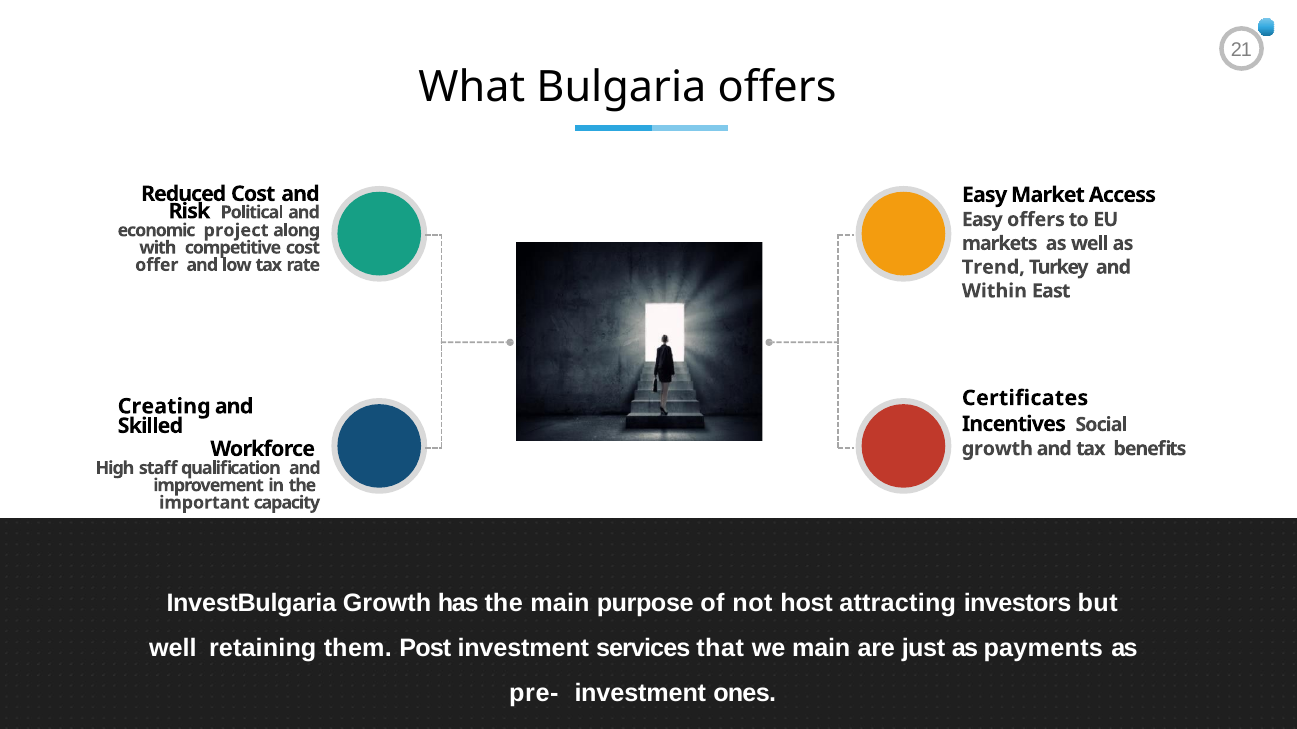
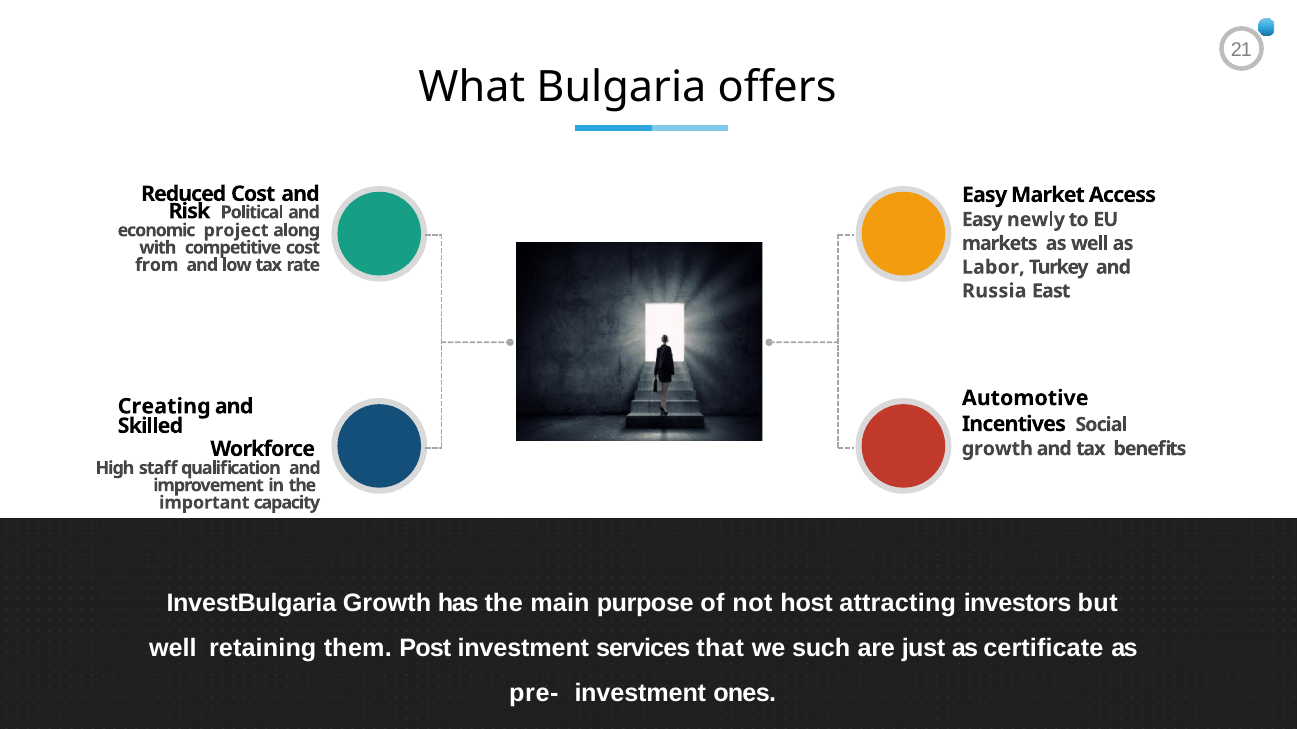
Easy offers: offers -> newly
offer: offer -> from
Trend: Trend -> Labor
Within: Within -> Russia
Certificates: Certificates -> Automotive
we main: main -> such
payments: payments -> certificate
